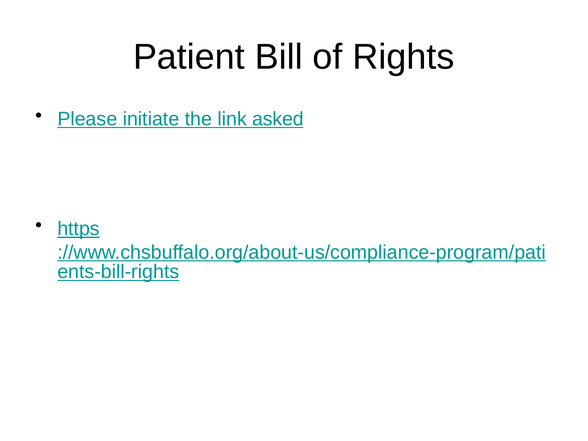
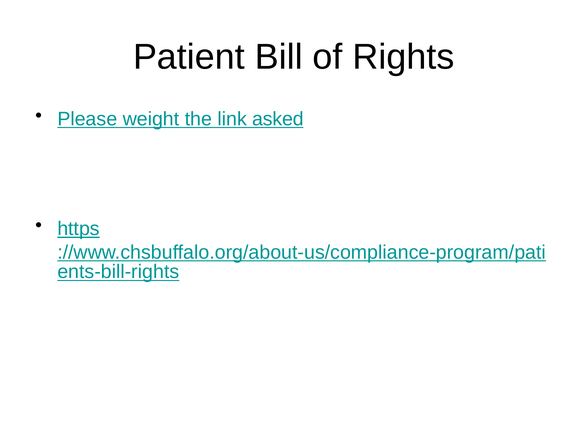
initiate: initiate -> weight
